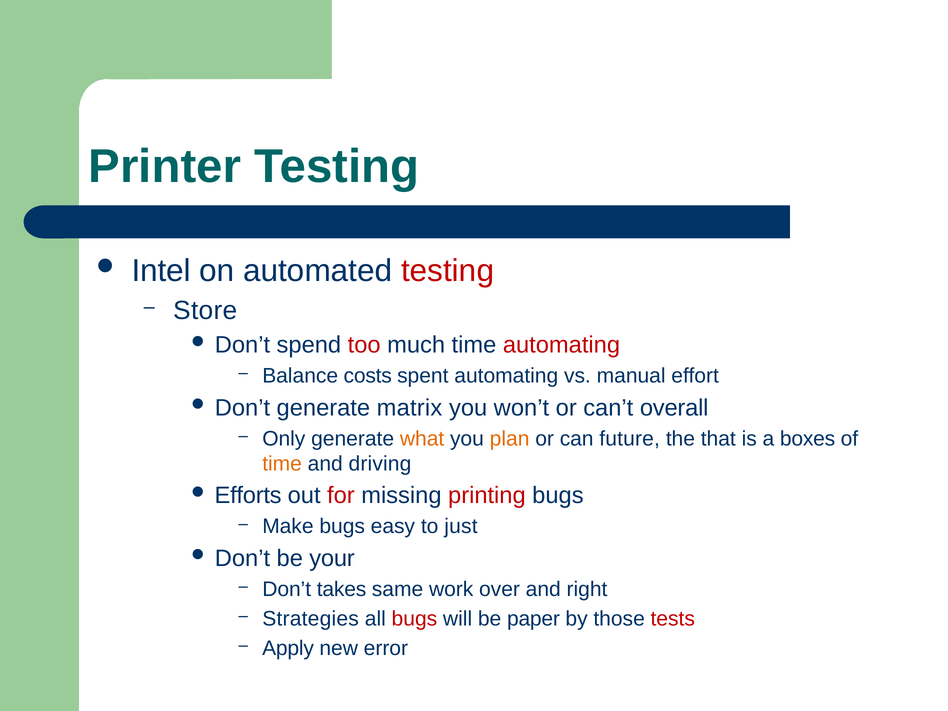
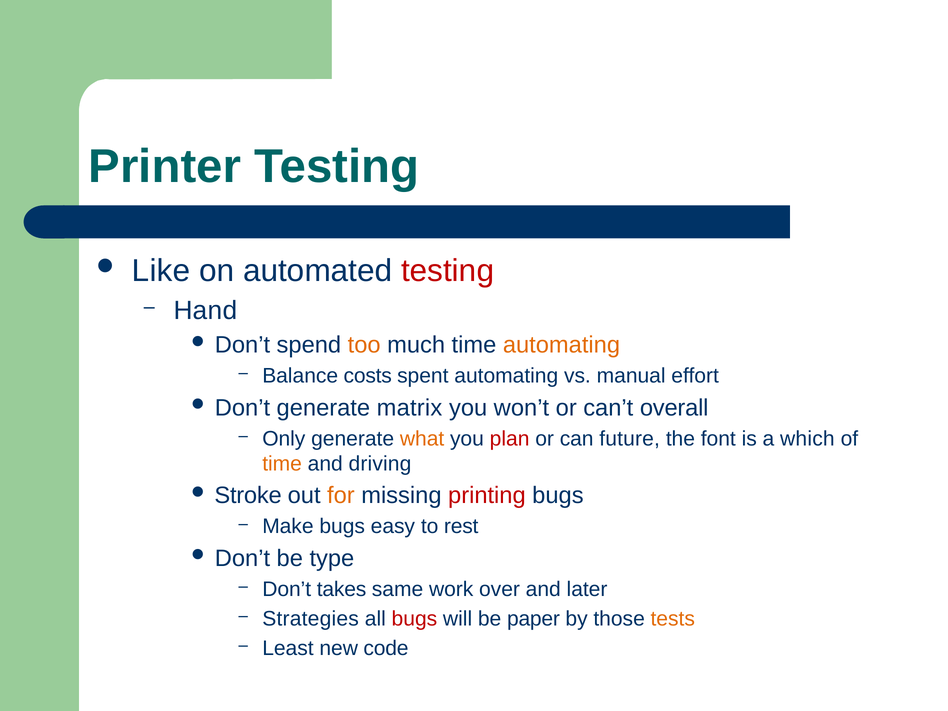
Intel: Intel -> Like
Store: Store -> Hand
too colour: red -> orange
automating at (561, 345) colour: red -> orange
plan colour: orange -> red
that: that -> font
boxes: boxes -> which
Efforts: Efforts -> Stroke
for colour: red -> orange
just: just -> rest
your: your -> type
right: right -> later
tests colour: red -> orange
Apply: Apply -> Least
error: error -> code
